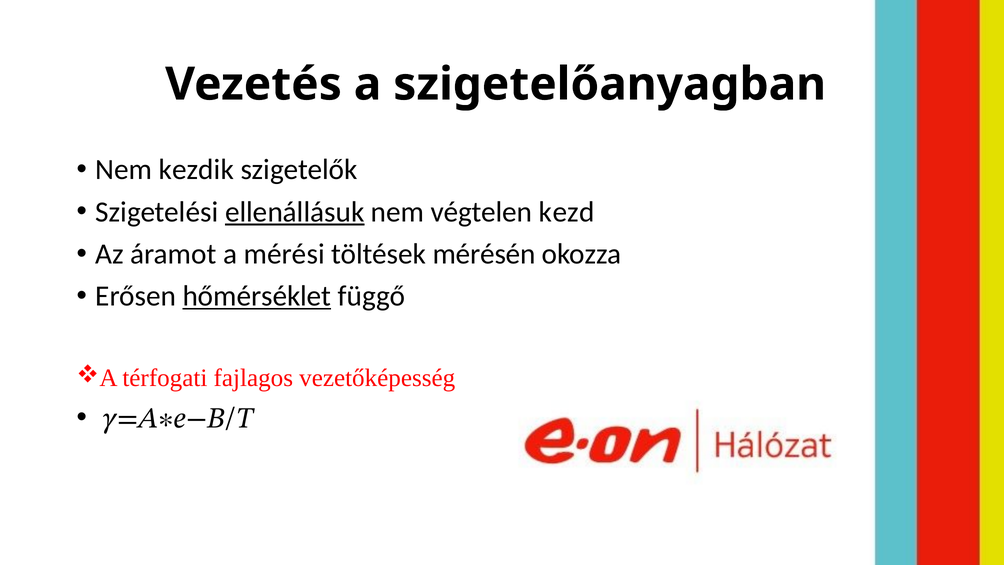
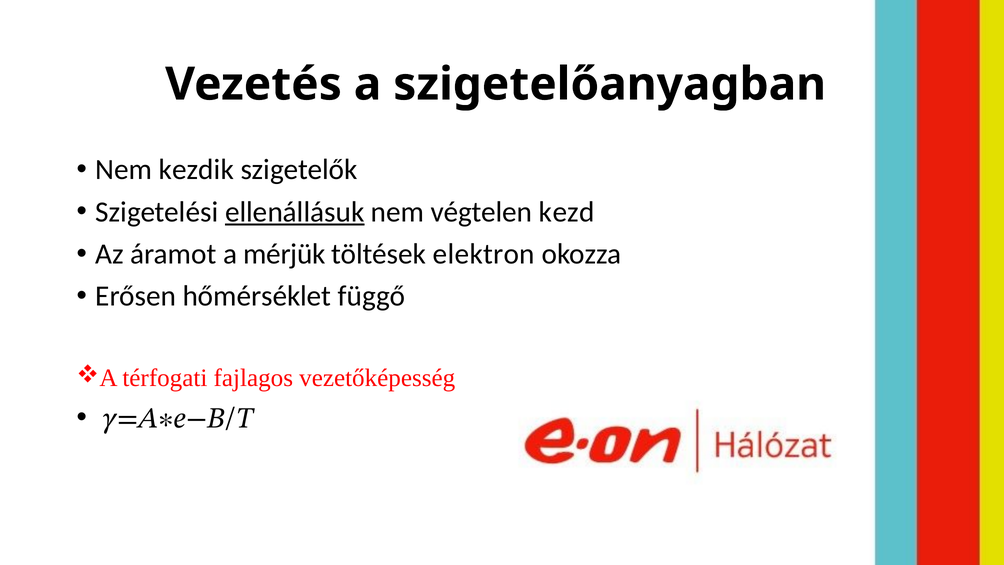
mérési: mérési -> mérjük
mérésén: mérésén -> elektron
hőmérséklet underline: present -> none
